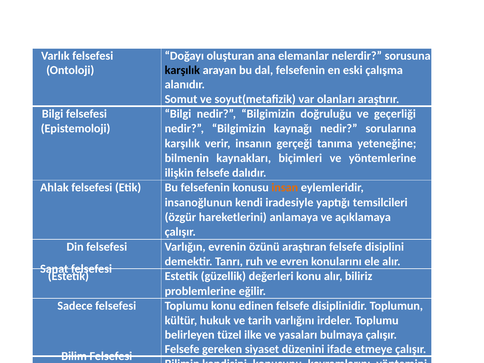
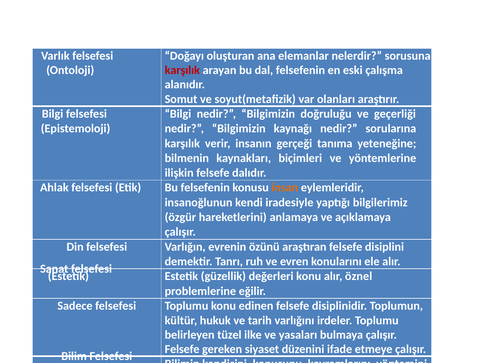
karşılık at (182, 70) colour: black -> red
temsilcileri: temsilcileri -> bilgilerimiz
biliriz: biliriz -> öznel
